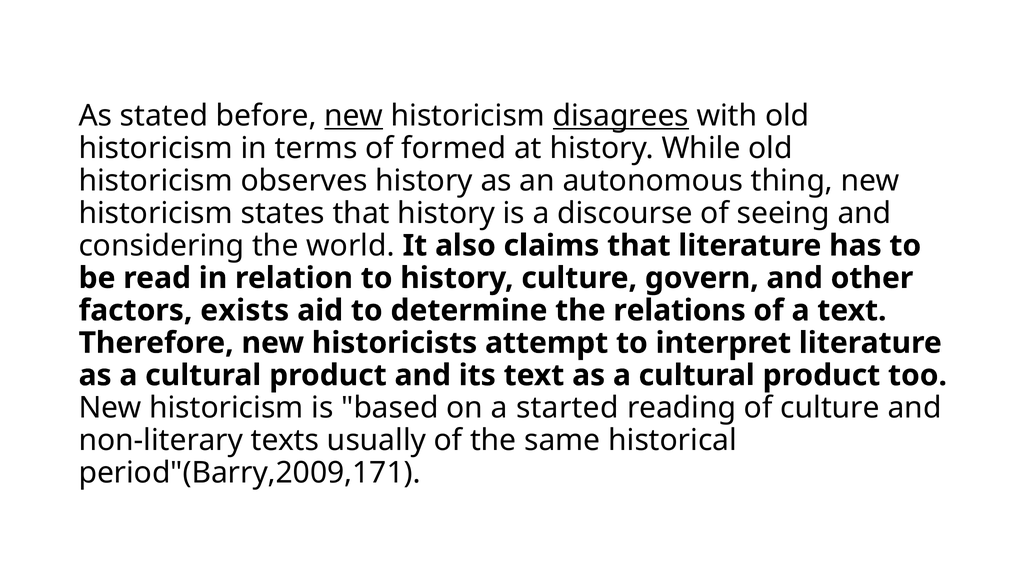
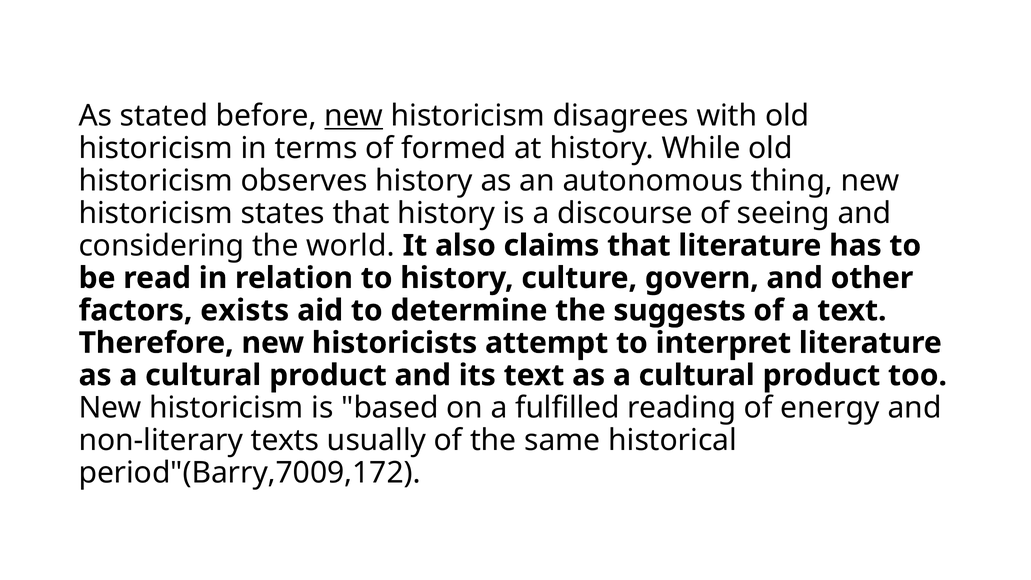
disagrees underline: present -> none
relations: relations -> suggests
started: started -> fulfilled
of culture: culture -> energy
period"(Barry,2009,171: period"(Barry,2009,171 -> period"(Barry,7009,172
